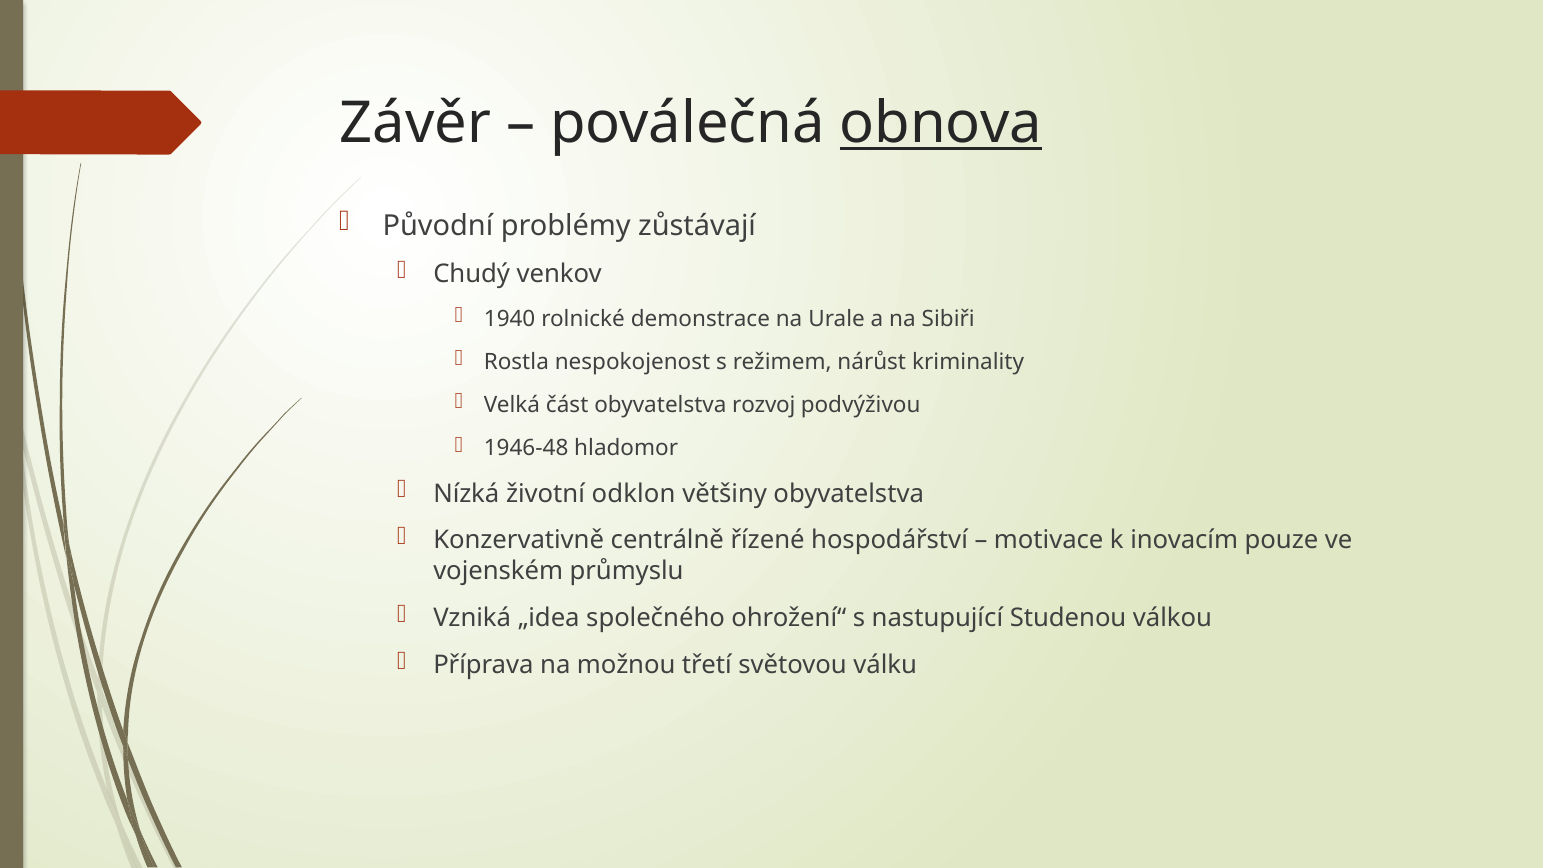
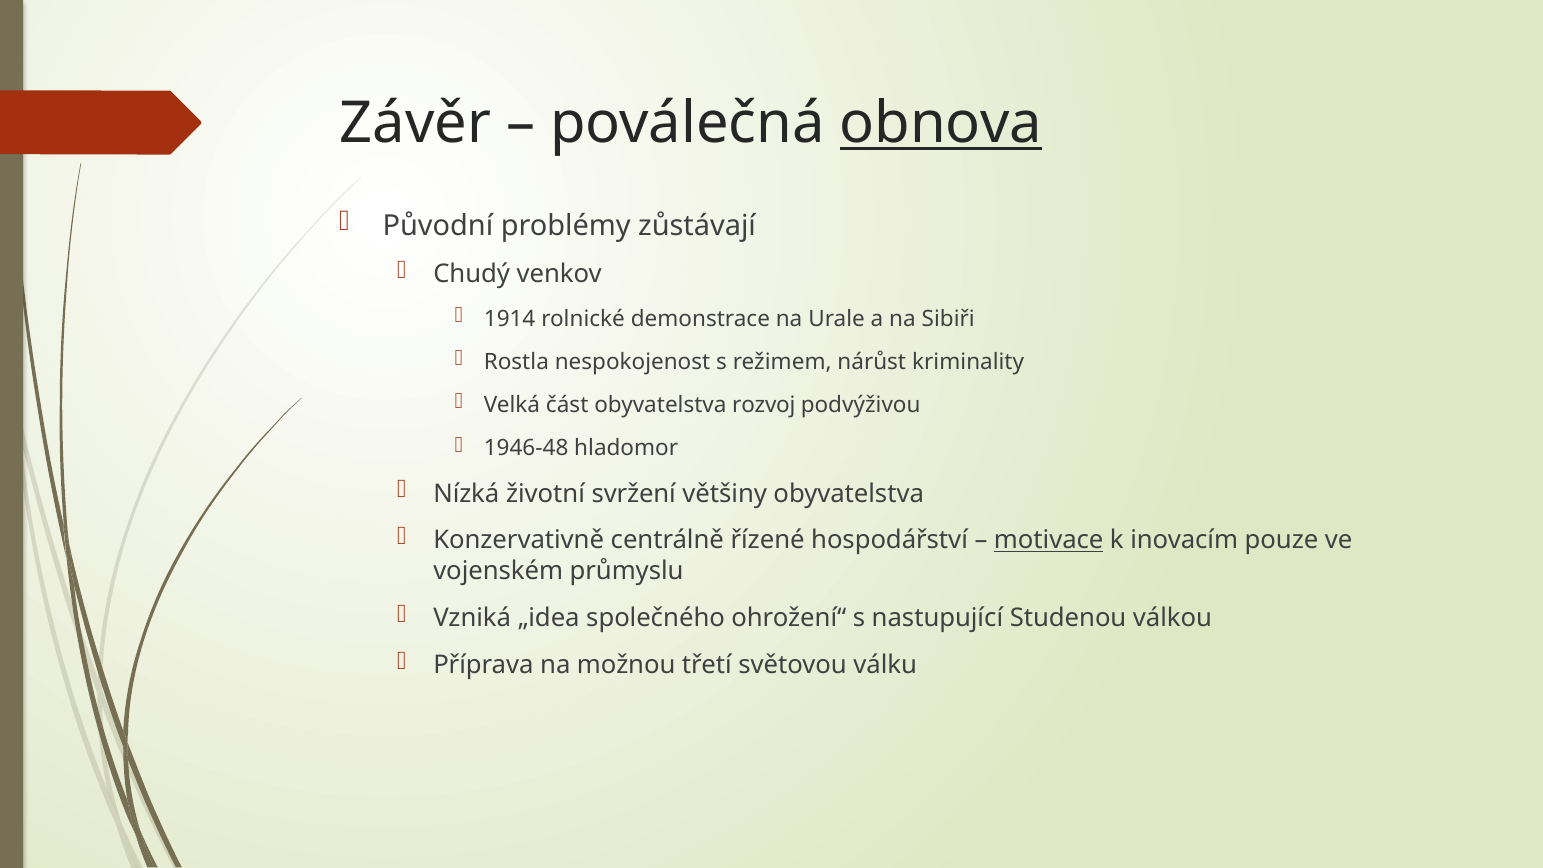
1940: 1940 -> 1914
odklon: odklon -> svržení
motivace underline: none -> present
